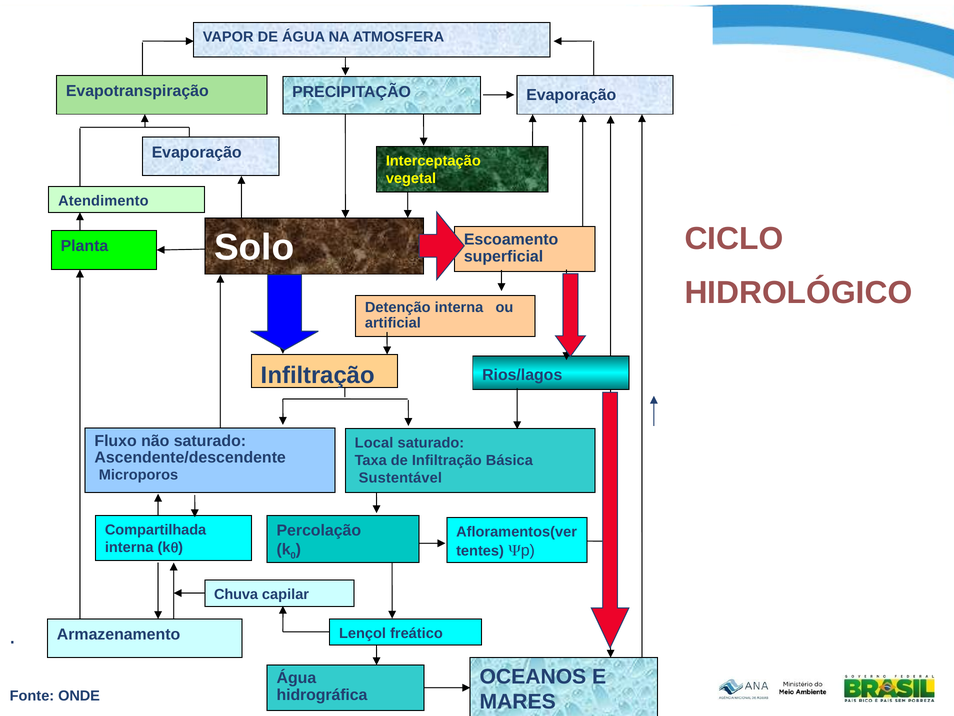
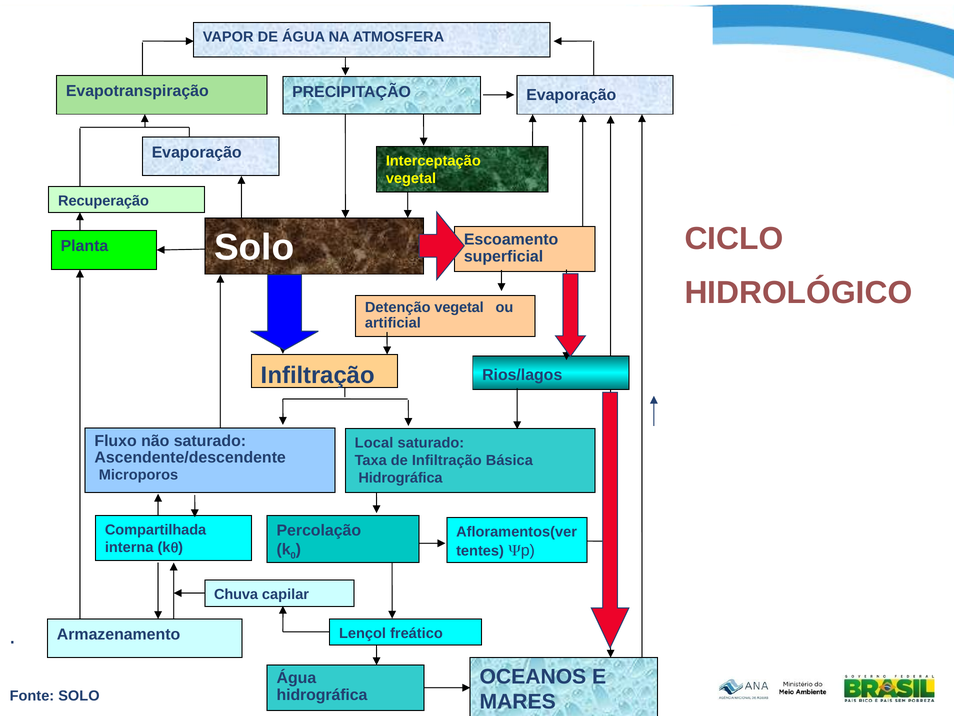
Atendimento: Atendimento -> Recuperação
Detenção interna: interna -> vegetal
Sustentável at (400, 478): Sustentável -> Hidrográfica
Fonte ONDE: ONDE -> SOLO
